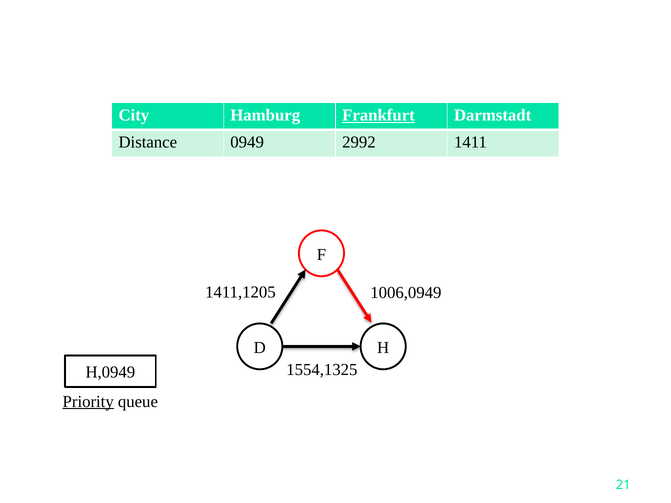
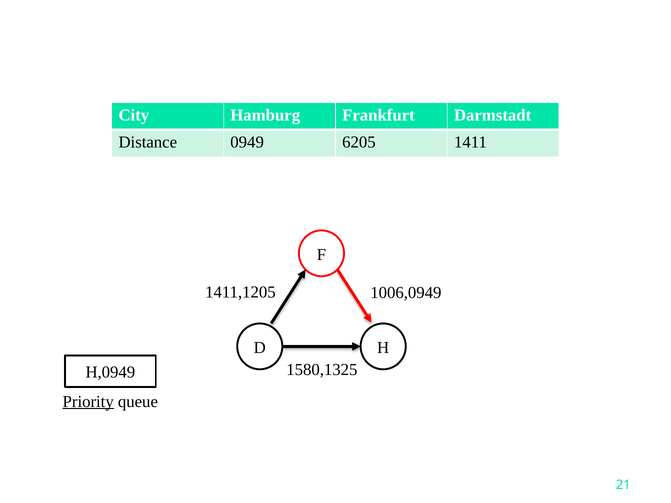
Frankfurt underline: present -> none
2992: 2992 -> 6205
1554,1325: 1554,1325 -> 1580,1325
